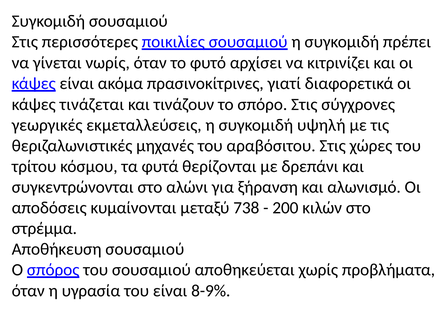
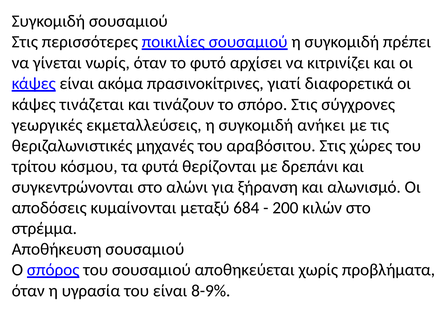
υψηλή: υψηλή -> ανήκει
738: 738 -> 684
